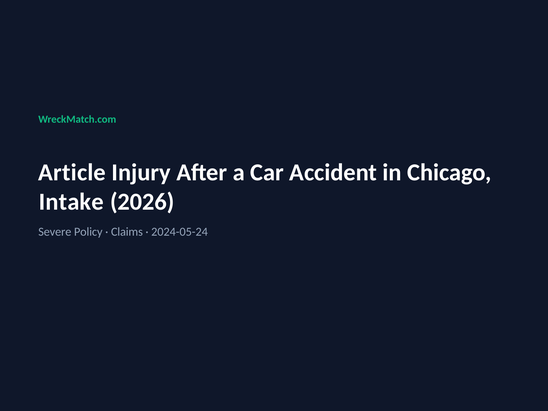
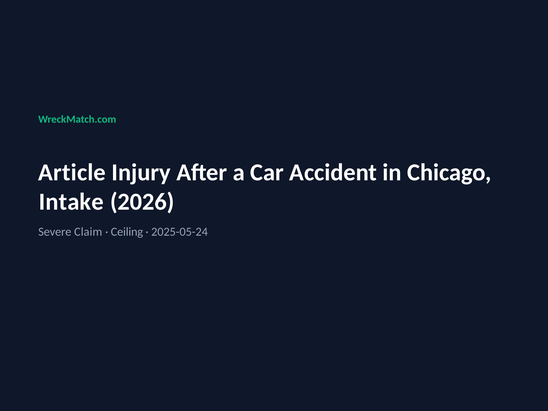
Policy: Policy -> Claim
Claims: Claims -> Ceiling
2024-05-24: 2024-05-24 -> 2025-05-24
